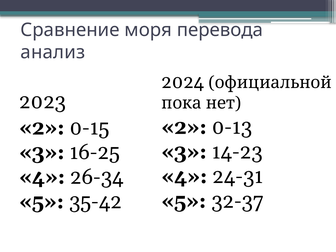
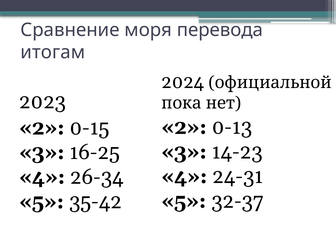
анализ: анализ -> итогам
